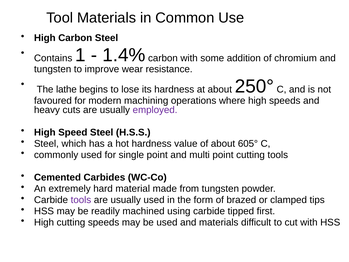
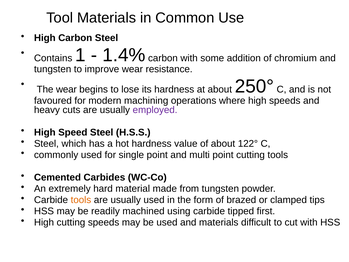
The lathe: lathe -> wear
605°: 605° -> 122°
tools at (81, 200) colour: purple -> orange
